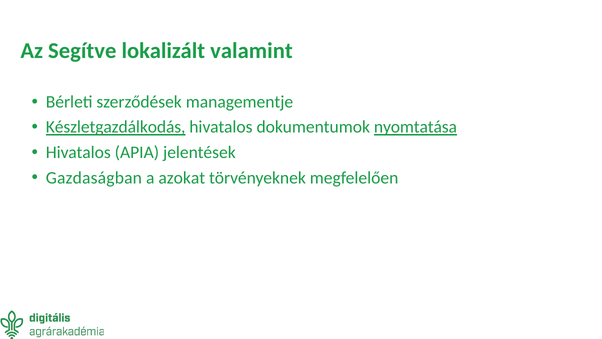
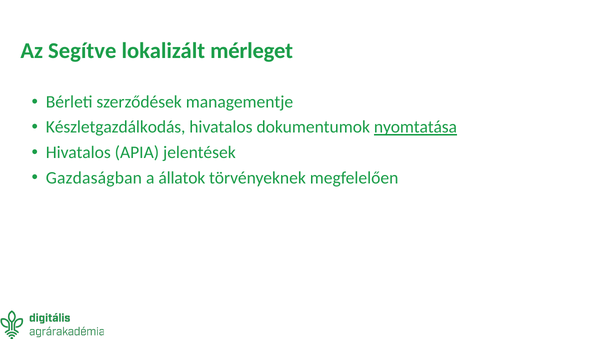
valamint: valamint -> mérleget
Készletgazdálkodás underline: present -> none
azokat: azokat -> állatok
